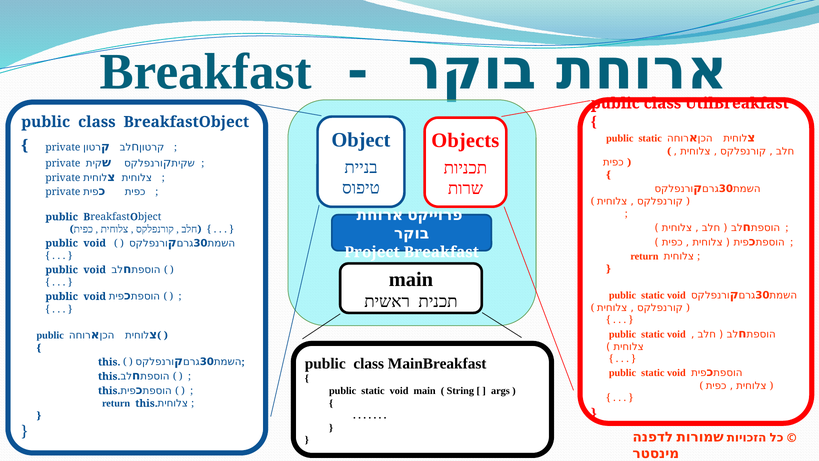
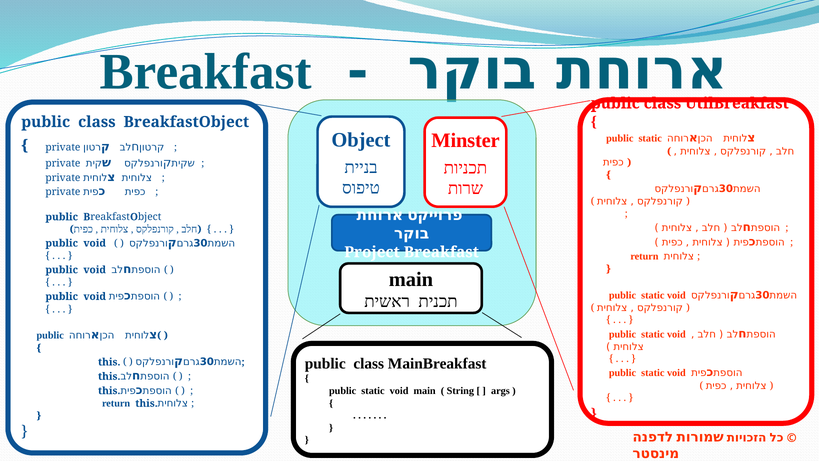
Objects: Objects -> Minster
